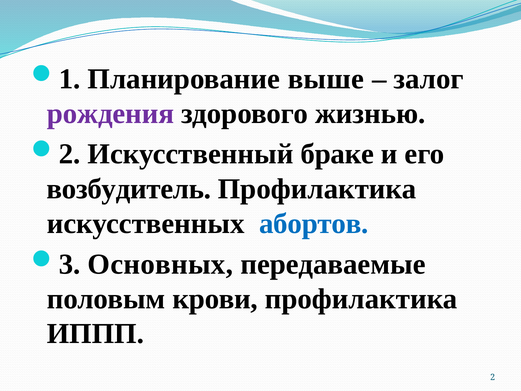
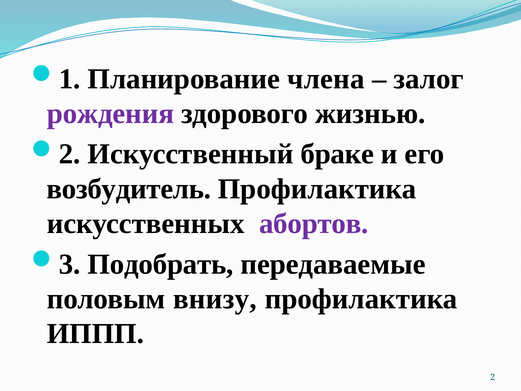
выше: выше -> члена
абортов colour: blue -> purple
Основных: Основных -> Подобрать
крови: крови -> внизу
